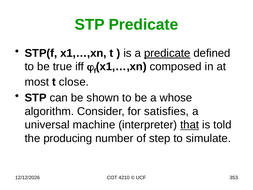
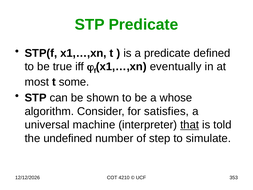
predicate at (167, 53) underline: present -> none
composed: composed -> eventually
close: close -> some
producing: producing -> undefined
